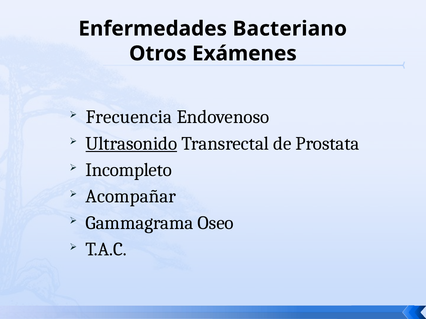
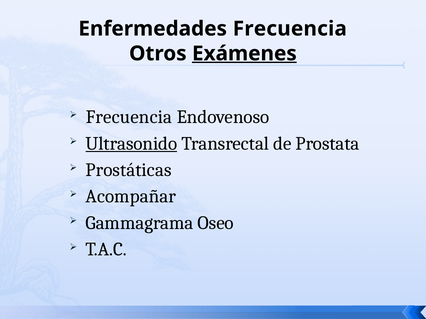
Enfermedades Bacteriano: Bacteriano -> Frecuencia
Exámenes underline: none -> present
Incompleto: Incompleto -> Prostáticas
